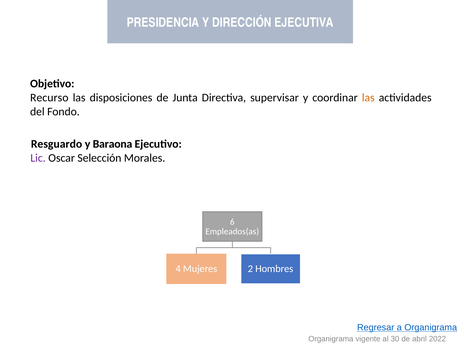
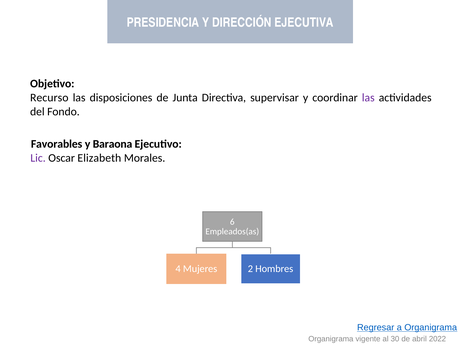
las at (368, 98) colour: orange -> purple
Resguardo: Resguardo -> Favorables
Selección: Selección -> Elizabeth
